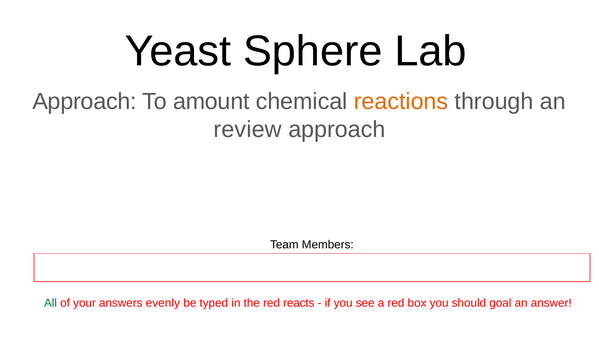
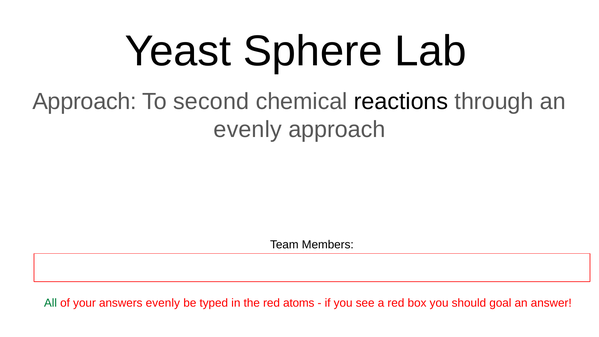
amount: amount -> second
reactions colour: orange -> black
review at (248, 130): review -> evenly
reacts: reacts -> atoms
